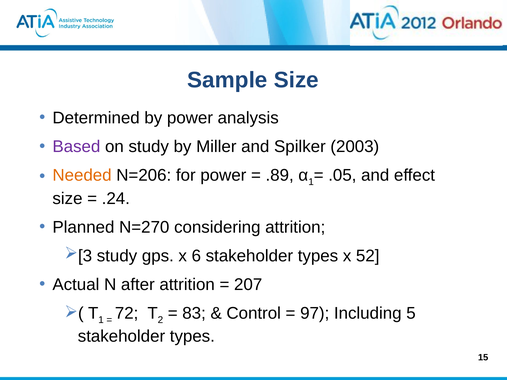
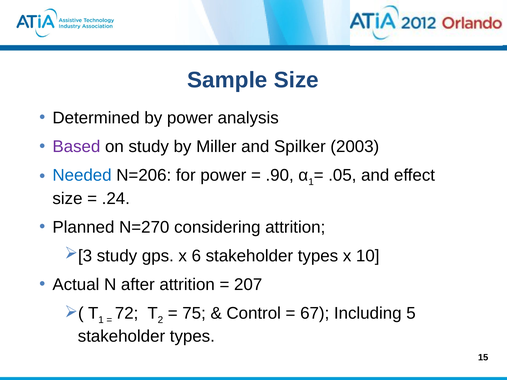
Needed colour: orange -> blue
.89: .89 -> .90
52: 52 -> 10
83: 83 -> 75
97: 97 -> 67
